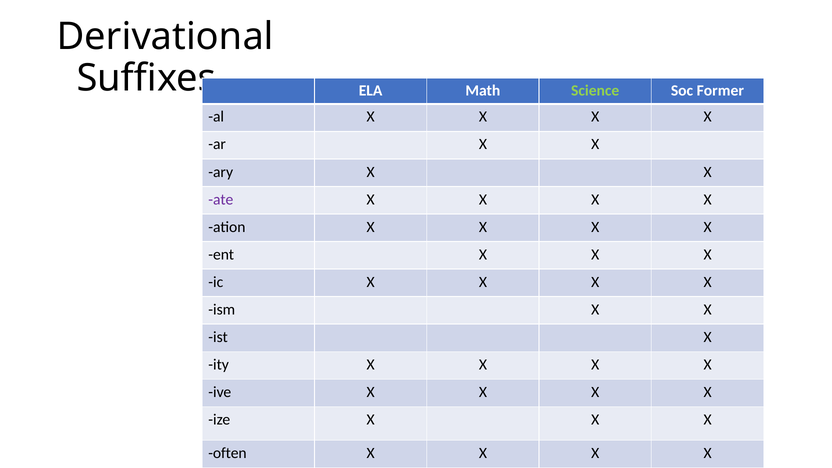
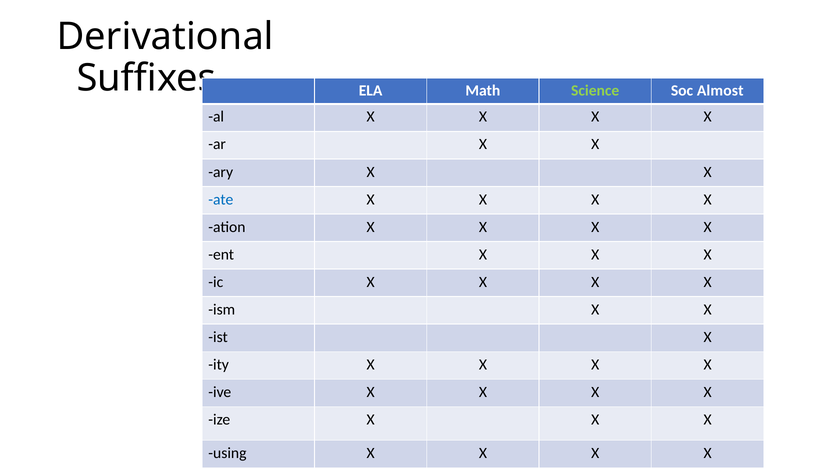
Former: Former -> Almost
ate colour: purple -> blue
often: often -> using
